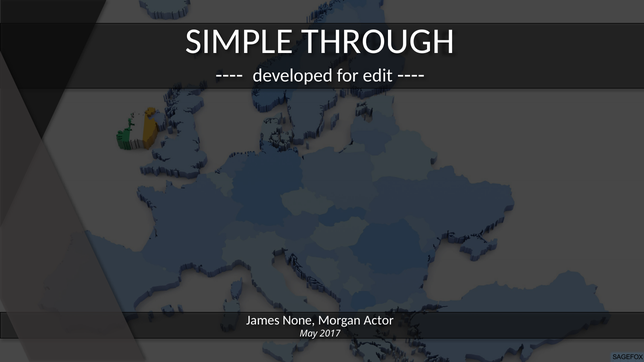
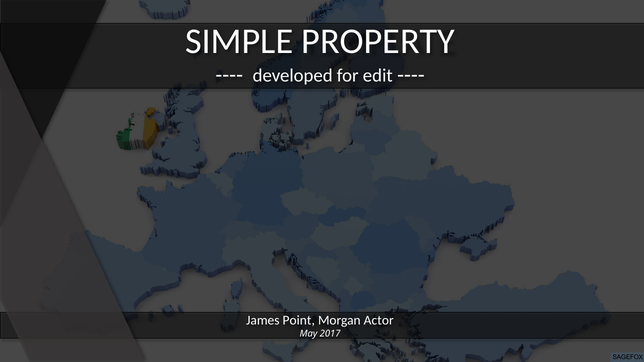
THROUGH: THROUGH -> PROPERTY
None: None -> Point
